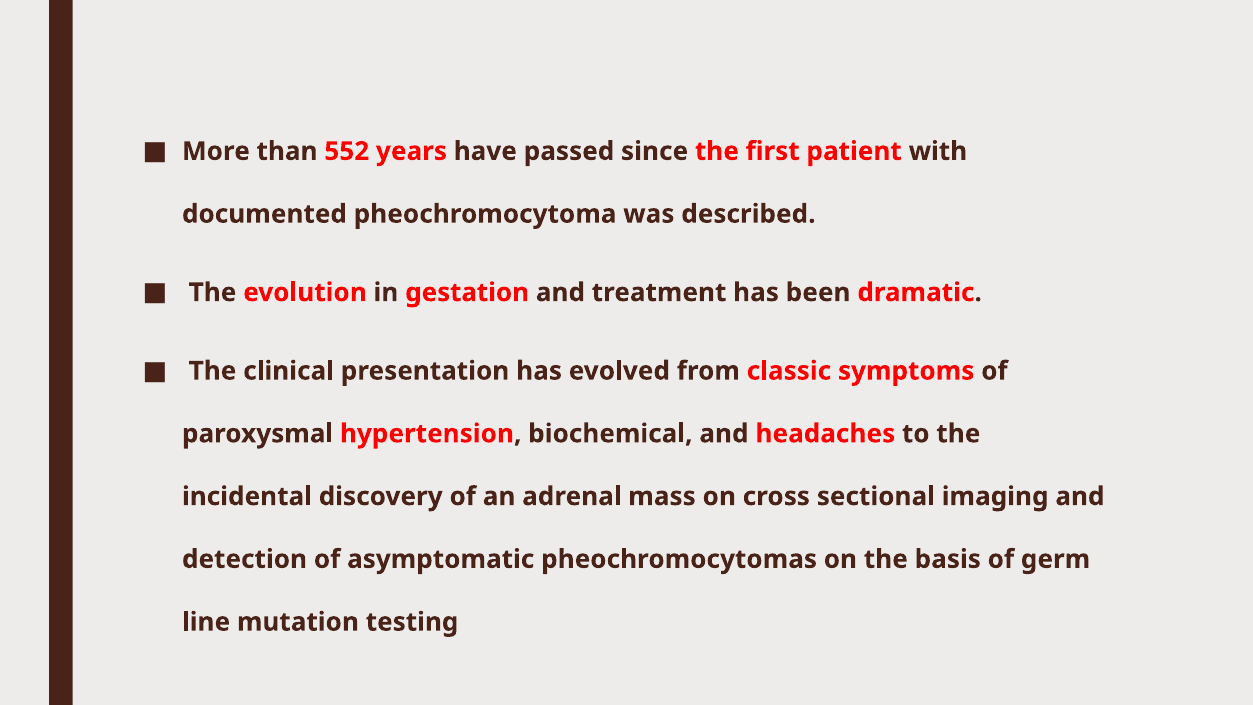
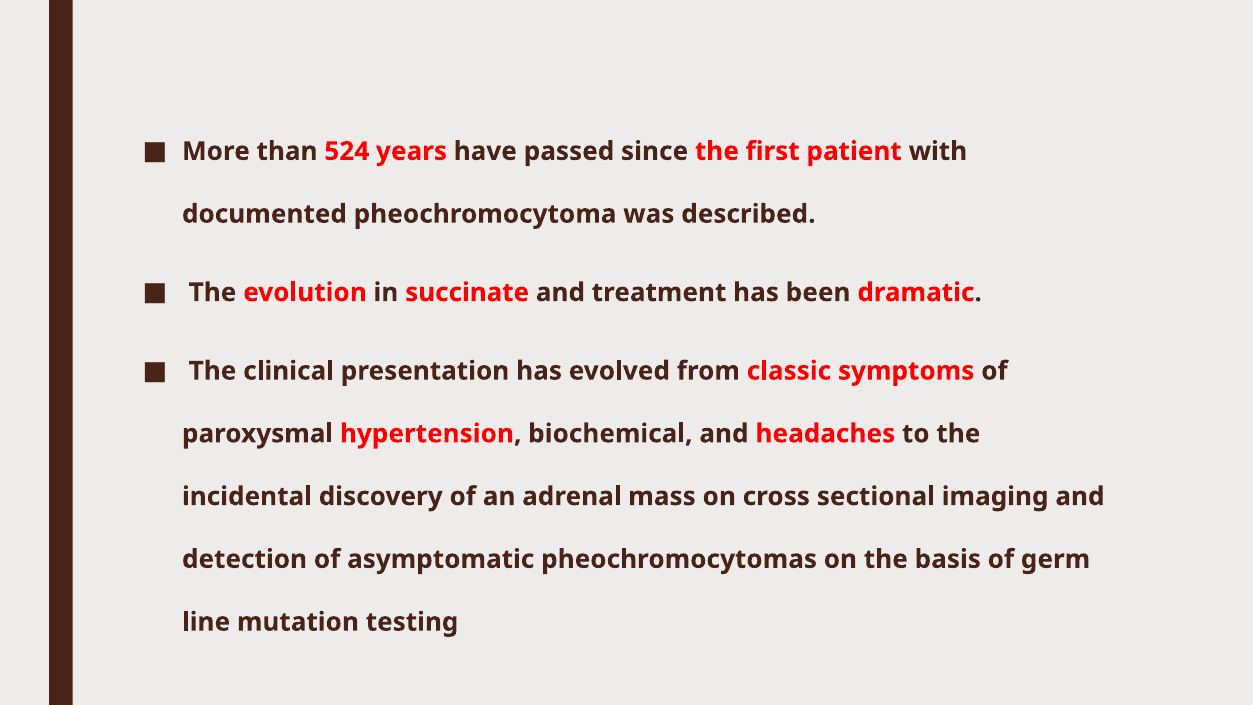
552: 552 -> 524
gestation: gestation -> succinate
